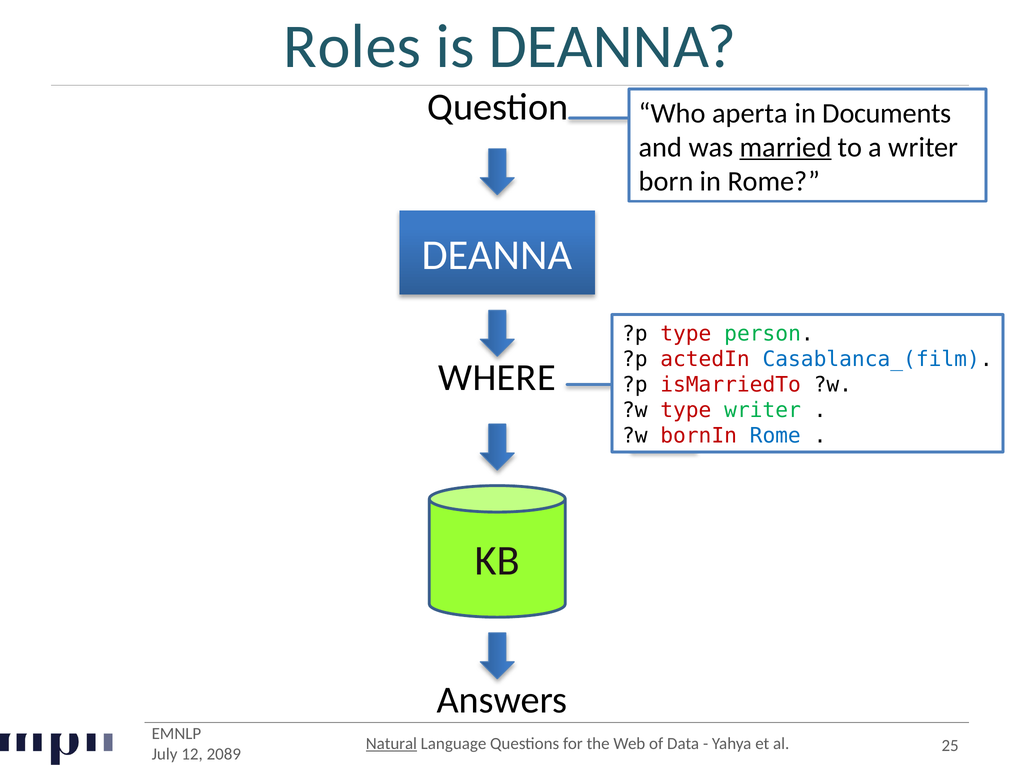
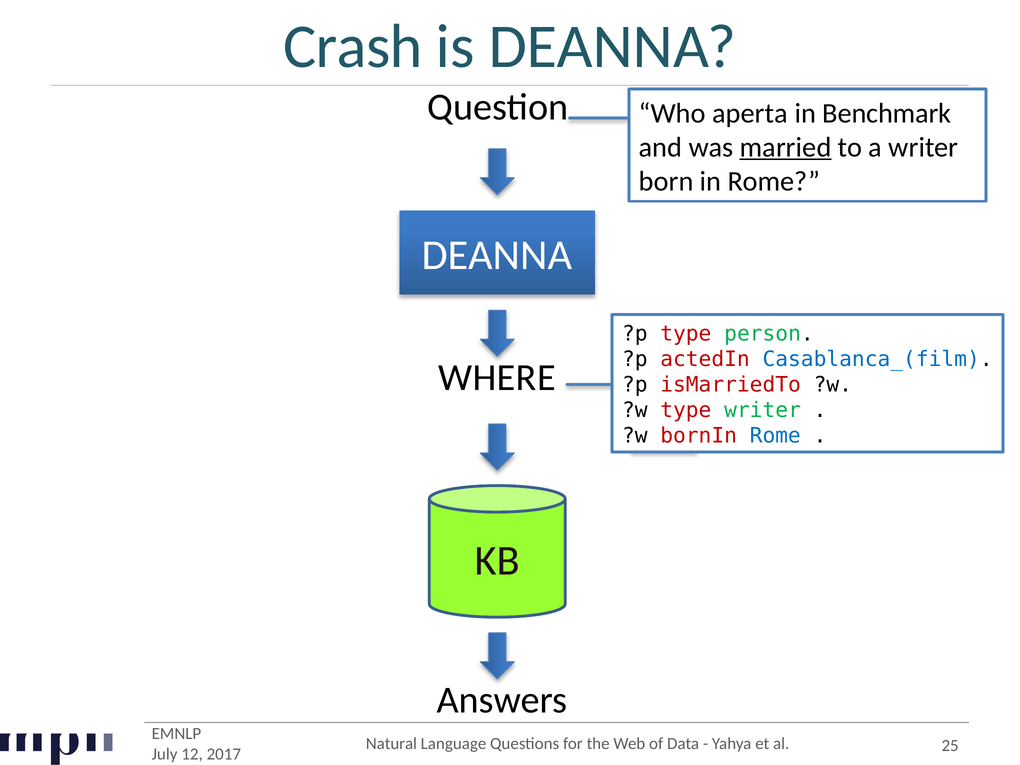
Roles: Roles -> Crash
Documents: Documents -> Benchmark
Natural underline: present -> none
2089: 2089 -> 2017
